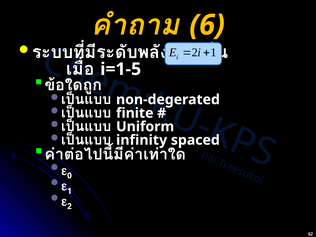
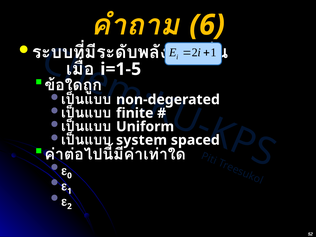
infinity: infinity -> system
